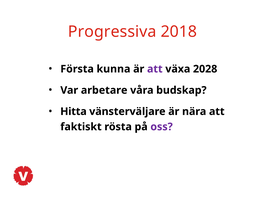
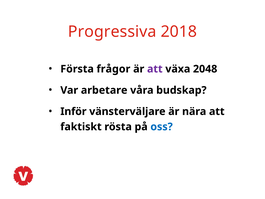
kunna: kunna -> frågor
2028: 2028 -> 2048
Hitta: Hitta -> Inför
oss colour: purple -> blue
